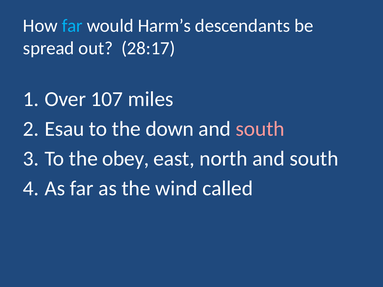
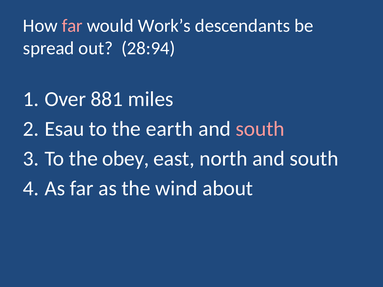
far at (72, 26) colour: light blue -> pink
Harm’s: Harm’s -> Work’s
28:17: 28:17 -> 28:94
107: 107 -> 881
down: down -> earth
called: called -> about
